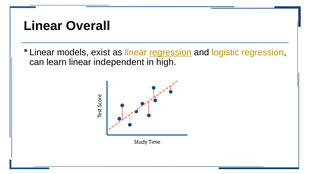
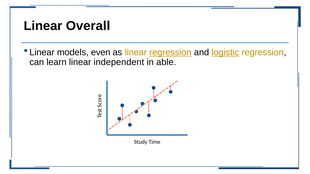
exist: exist -> even
logistic underline: none -> present
high: high -> able
